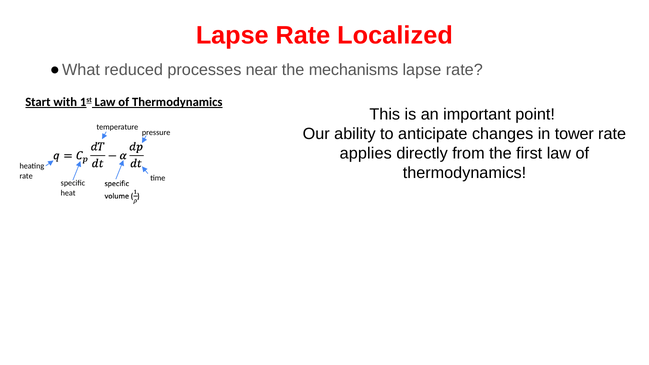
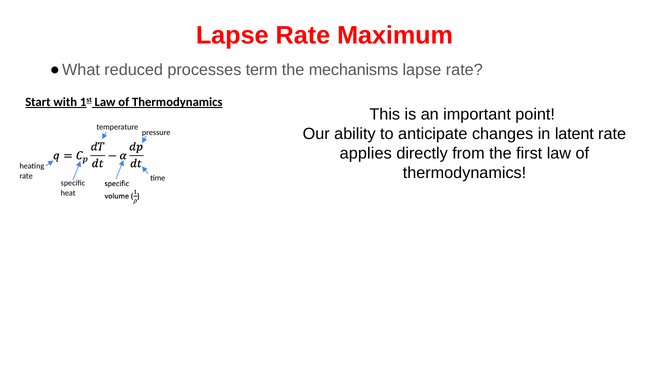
Localized: Localized -> Maximum
near: near -> term
tower: tower -> latent
